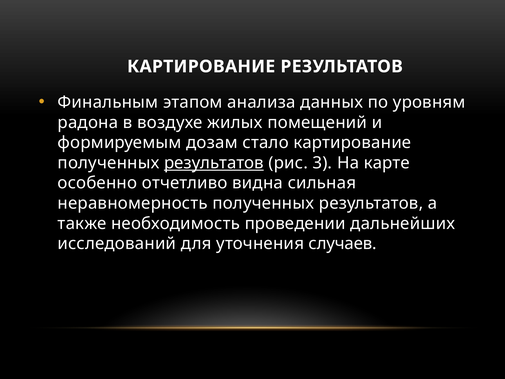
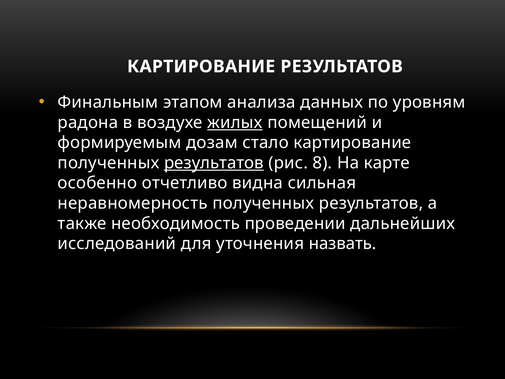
жилых underline: none -> present
3: 3 -> 8
случаев: случаев -> назвать
